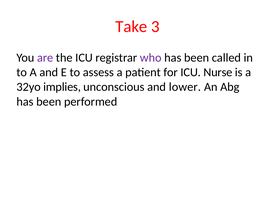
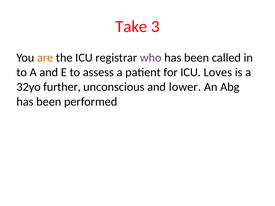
are colour: purple -> orange
Nurse: Nurse -> Loves
implies: implies -> further
